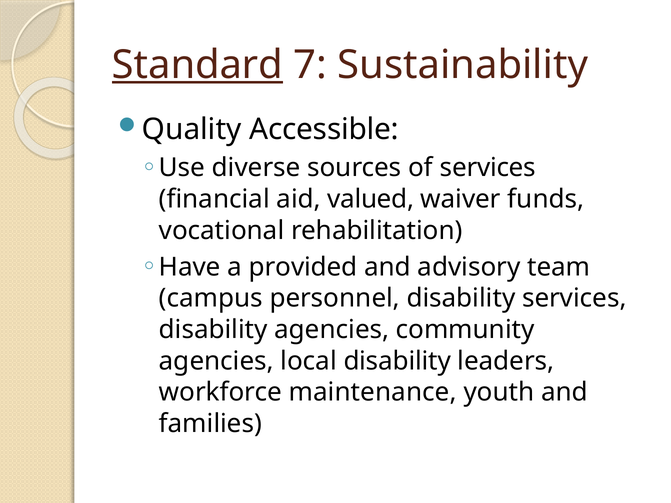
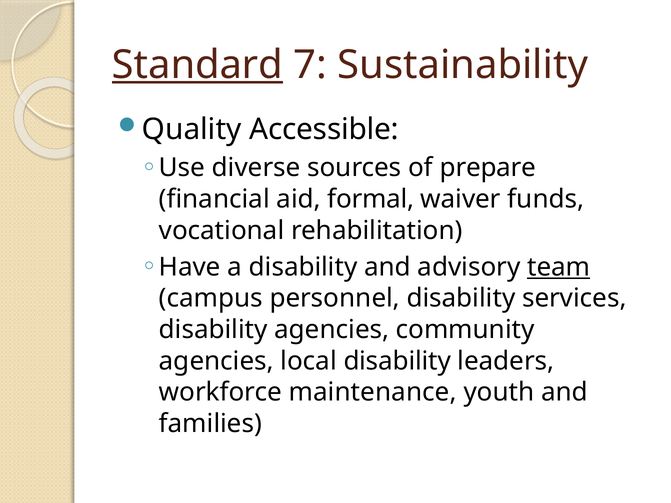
of services: services -> prepare
valued: valued -> formal
a provided: provided -> disability
team underline: none -> present
